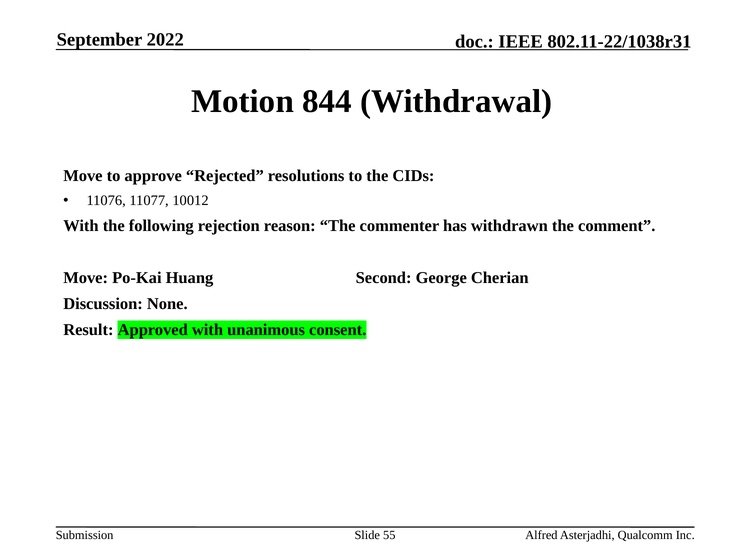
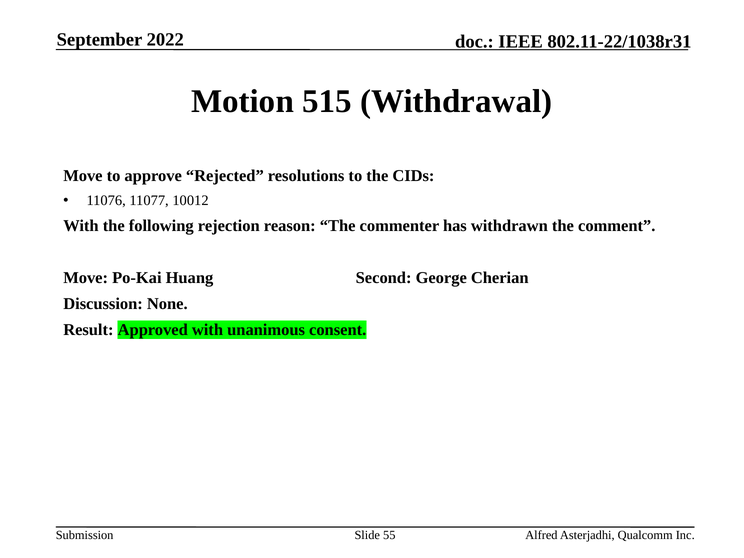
844: 844 -> 515
